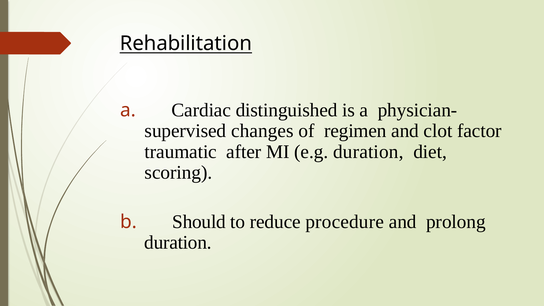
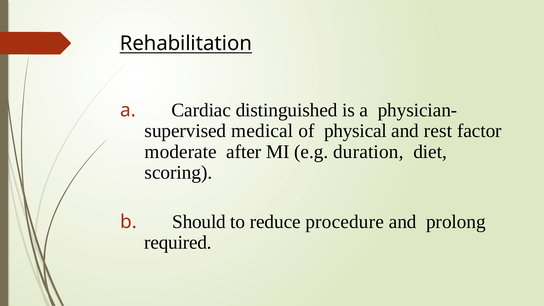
changes: changes -> medical
regimen: regimen -> physical
clot: clot -> rest
traumatic: traumatic -> moderate
duration at (178, 242): duration -> required
